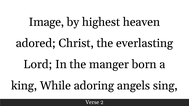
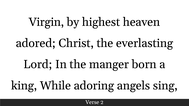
Image: Image -> Virgin
